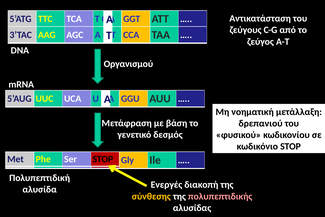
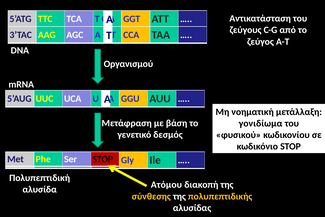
δρεπανιού: δρεπανιού -> γονιδίωμα
Ενεργές: Ενεργές -> Ατόμου
πολυπεπτιδικής colour: pink -> yellow
